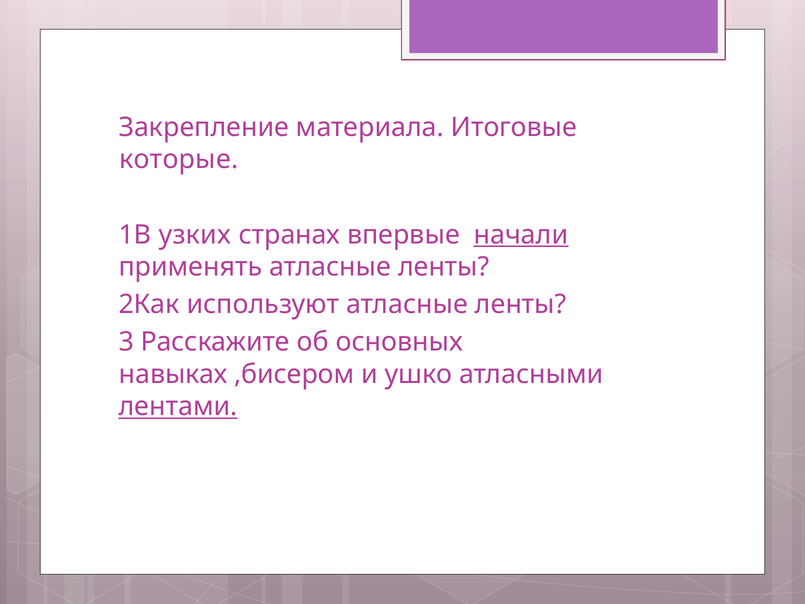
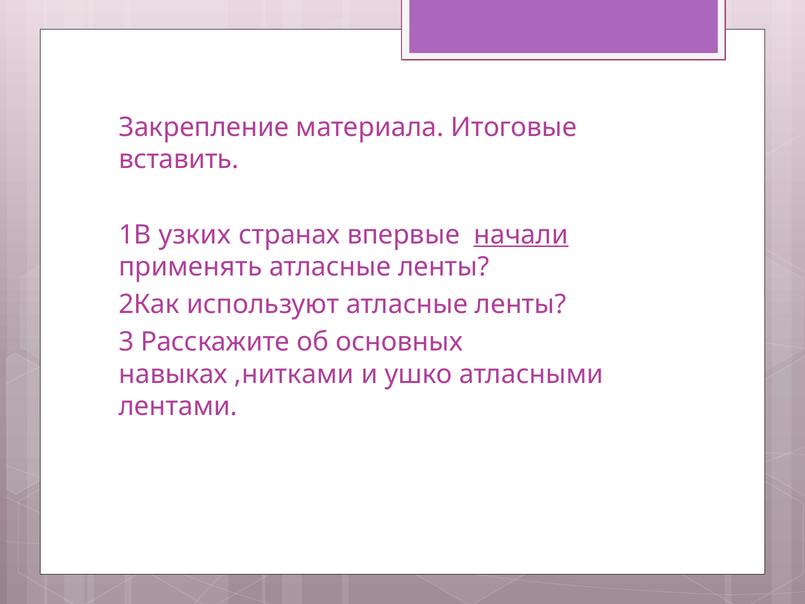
которые: которые -> вставить
,бисером: ,бисером -> ,нитками
лентами underline: present -> none
